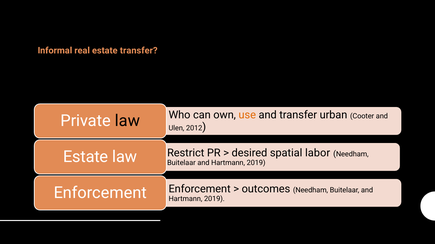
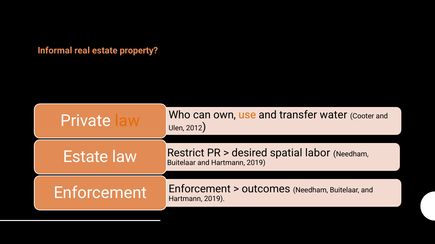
estate transfer: transfer -> property
urban: urban -> water
law at (127, 121) colour: black -> orange
